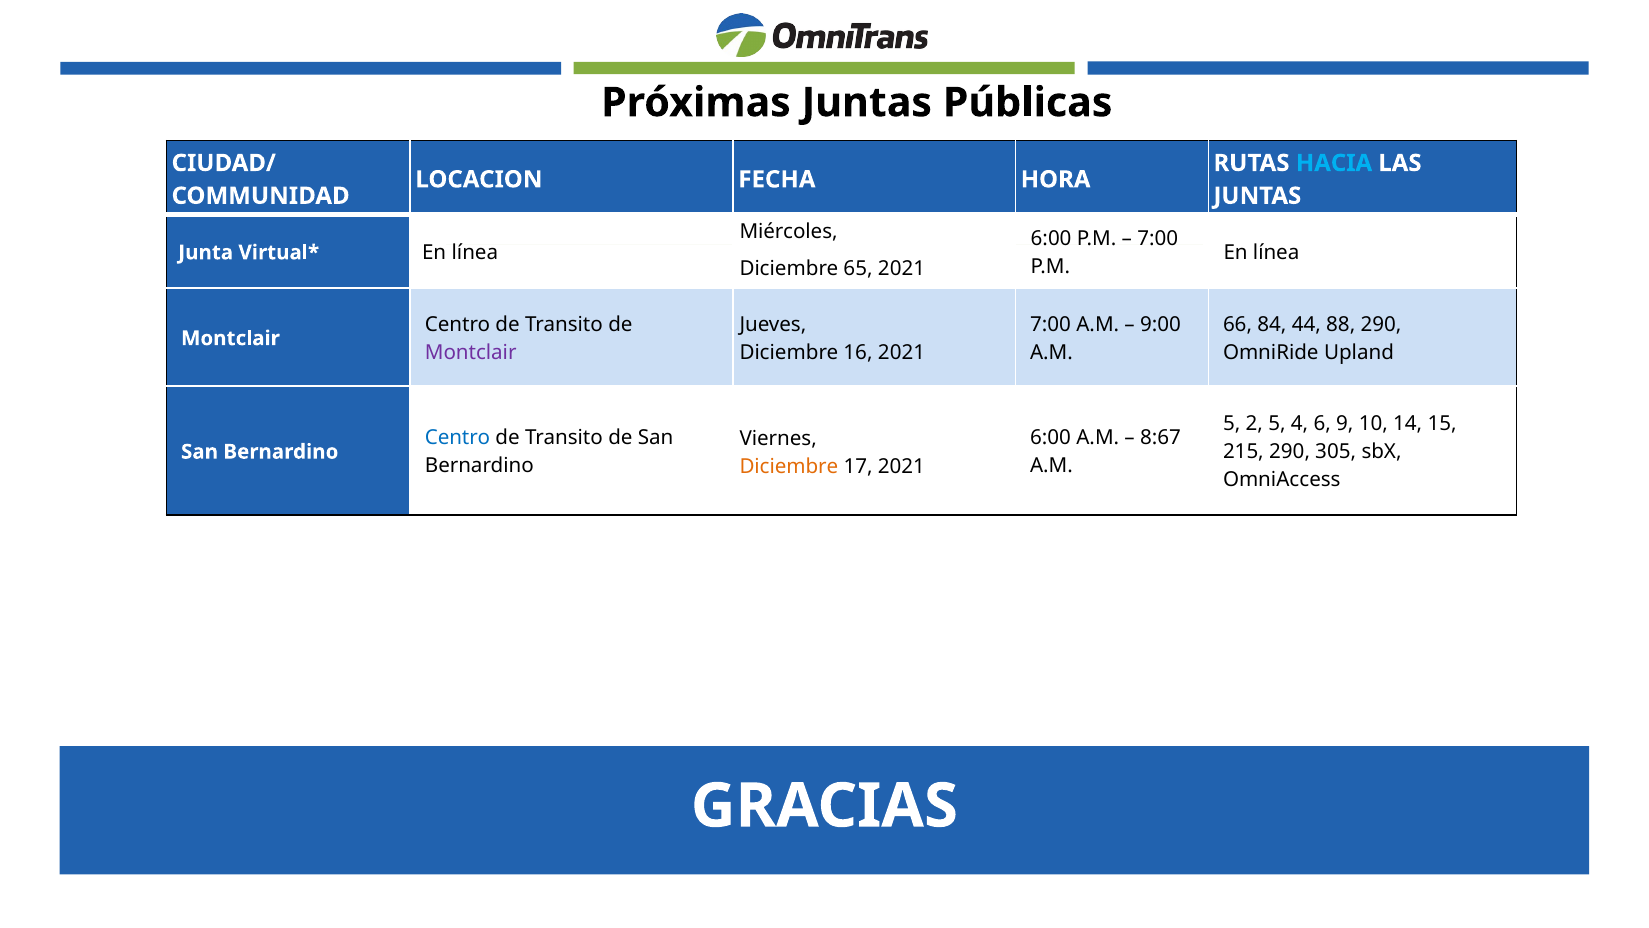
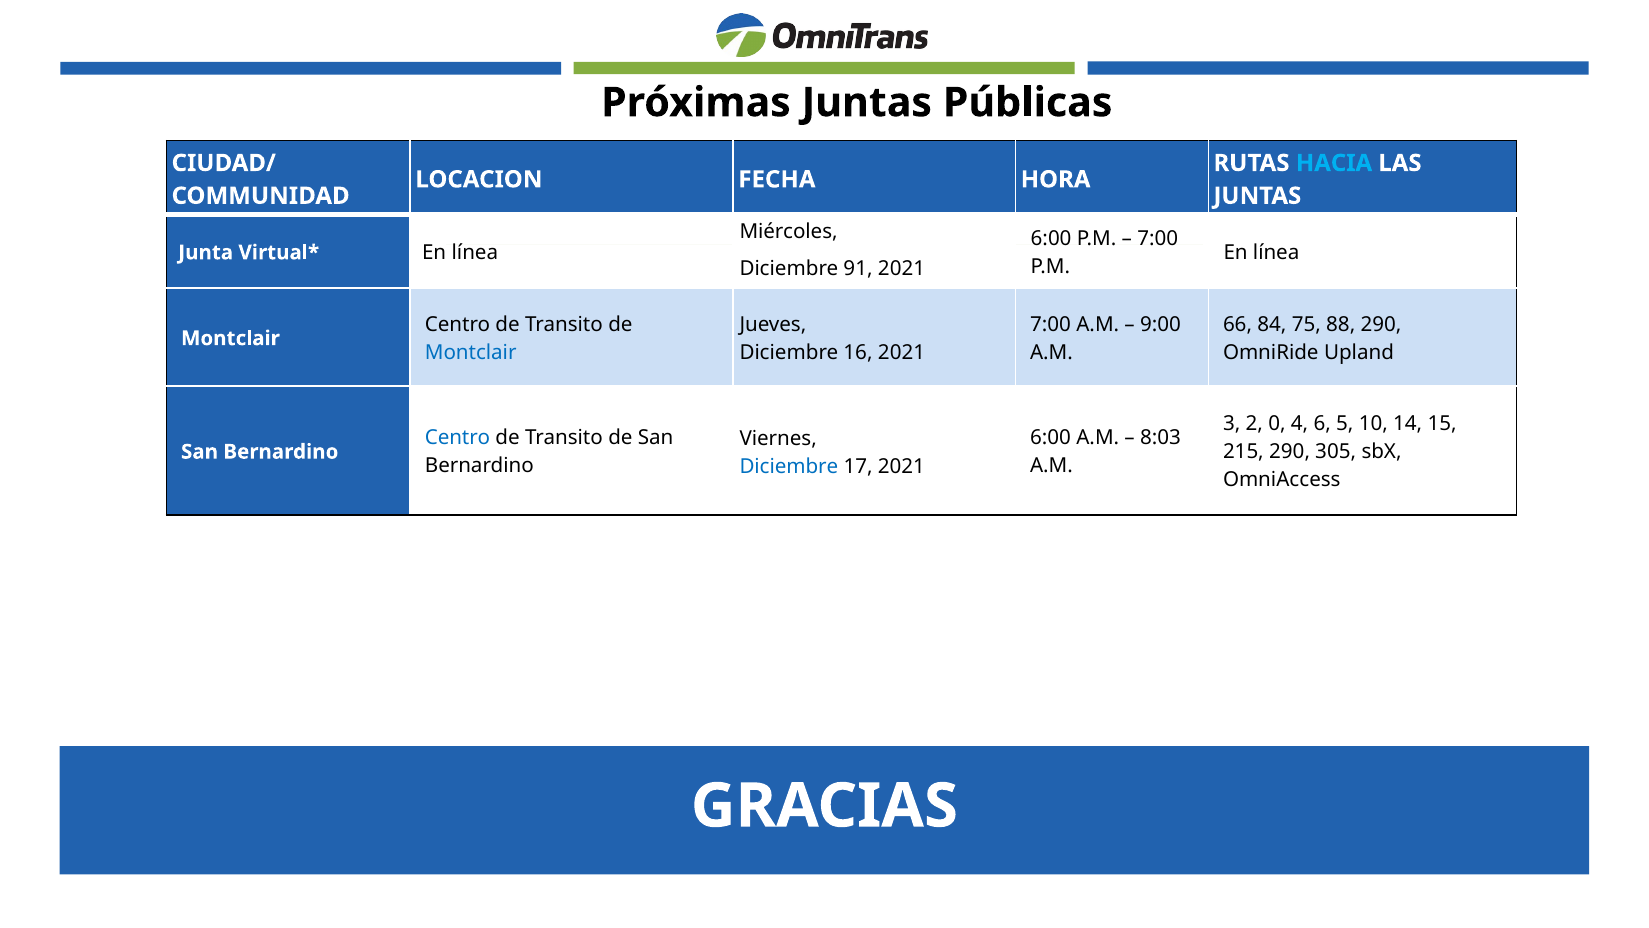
65: 65 -> 91
44: 44 -> 75
Montclair at (471, 352) colour: purple -> blue
5 at (1232, 424): 5 -> 3
2 5: 5 -> 0
9: 9 -> 5
8:67: 8:67 -> 8:03
Diciembre at (789, 466) colour: orange -> blue
